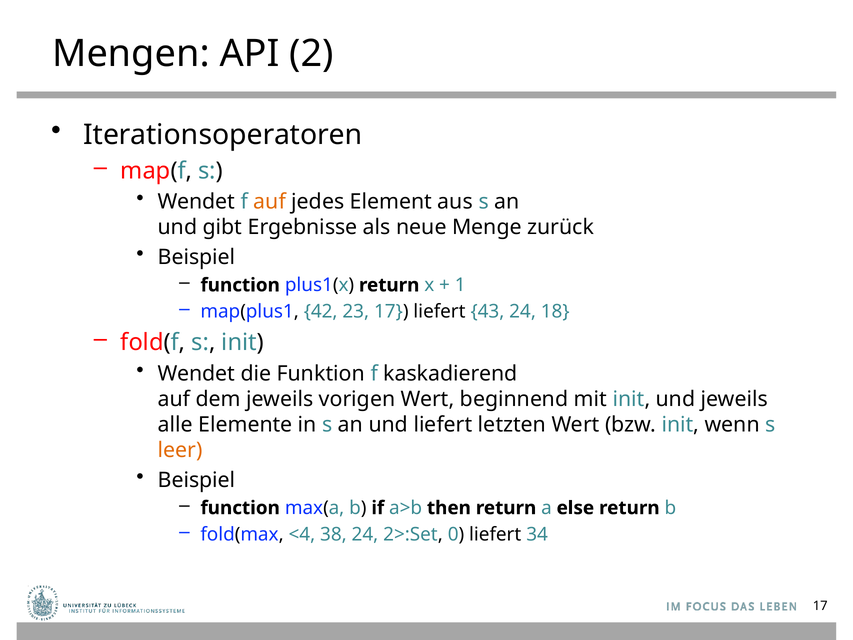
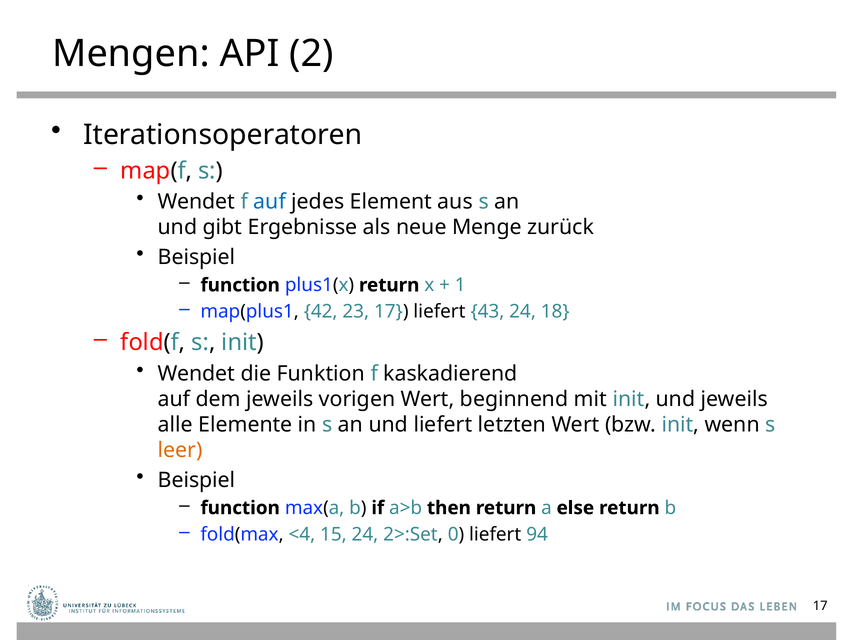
auf at (270, 202) colour: orange -> blue
38: 38 -> 15
34: 34 -> 94
